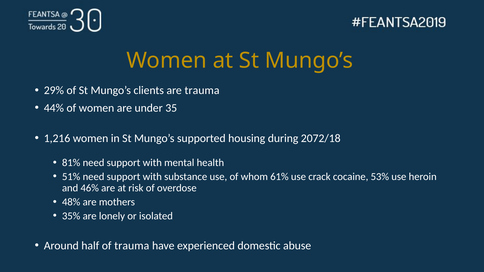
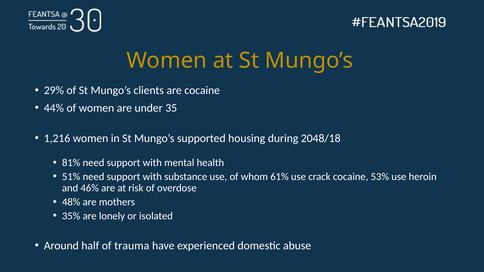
are trauma: trauma -> cocaine
2072/18: 2072/18 -> 2048/18
